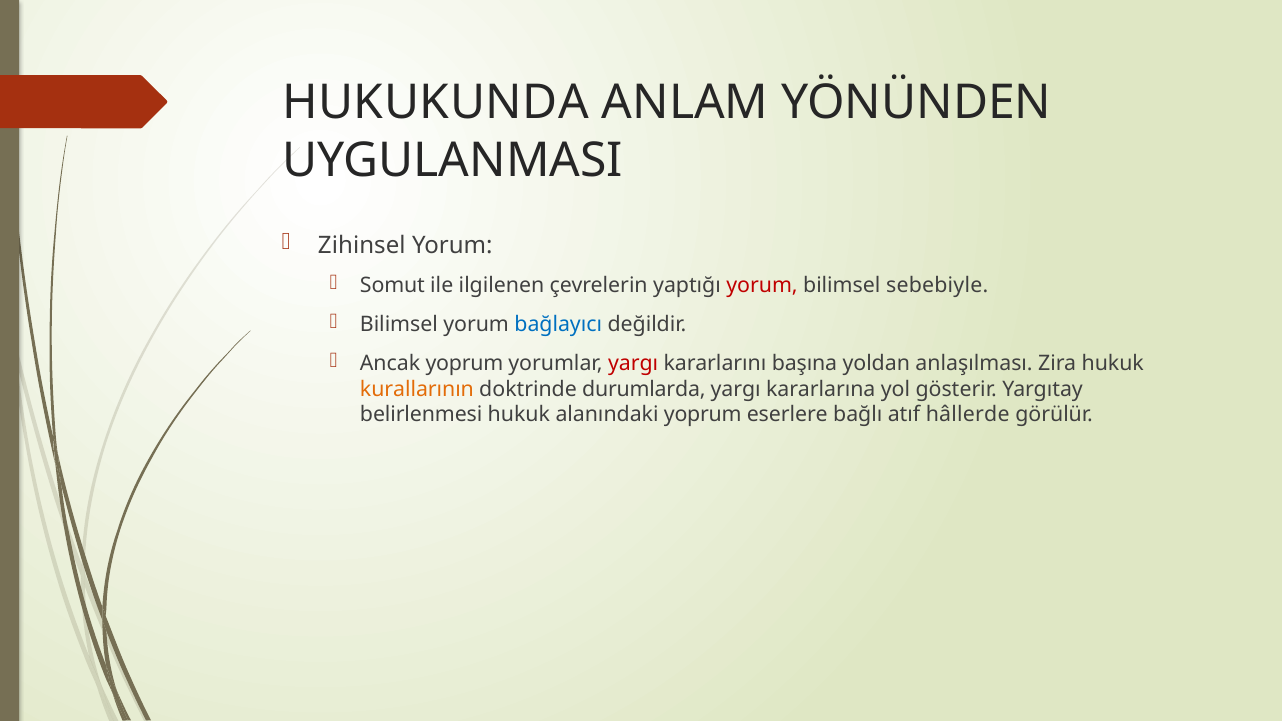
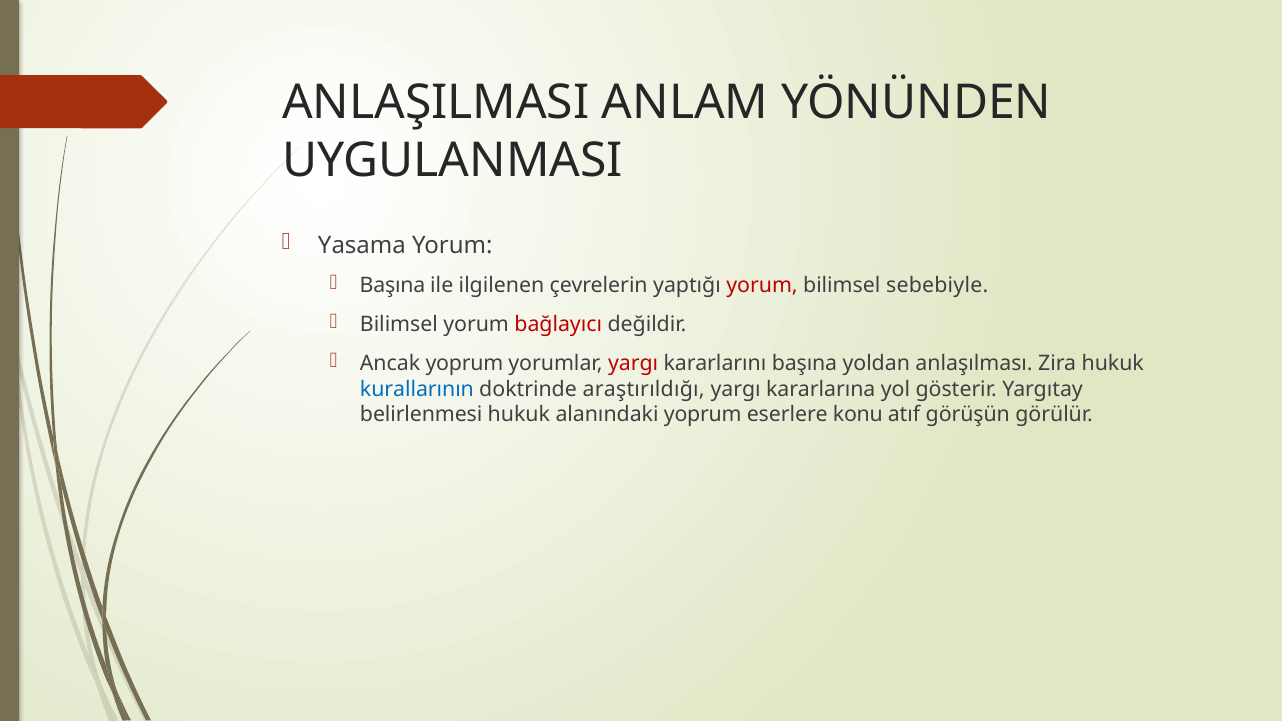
HUKUKUNDA: HUKUKUNDA -> ANLAŞILMASI
Zihinsel: Zihinsel -> Yasama
Somut at (392, 286): Somut -> Başına
bağlayıcı colour: blue -> red
kurallarının colour: orange -> blue
durumlarda: durumlarda -> araştırıldığı
bağlı: bağlı -> konu
hâllerde: hâllerde -> görüşün
